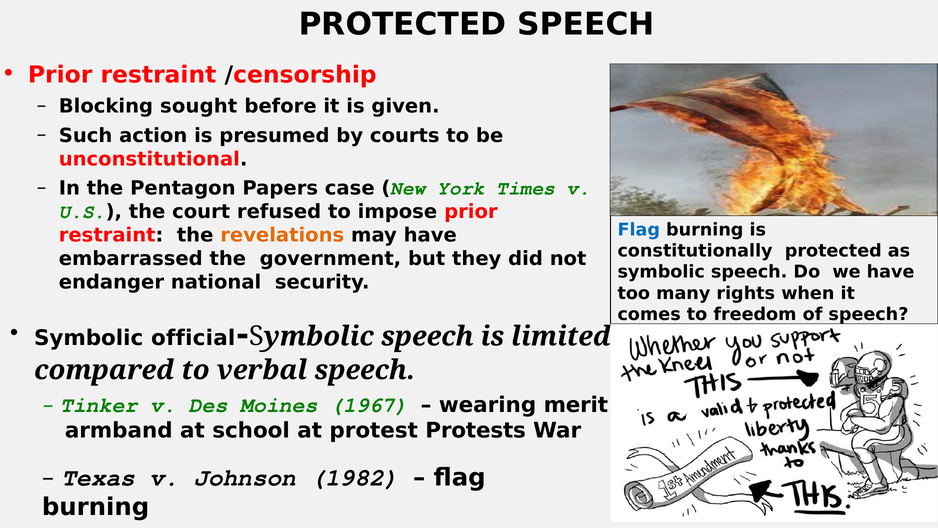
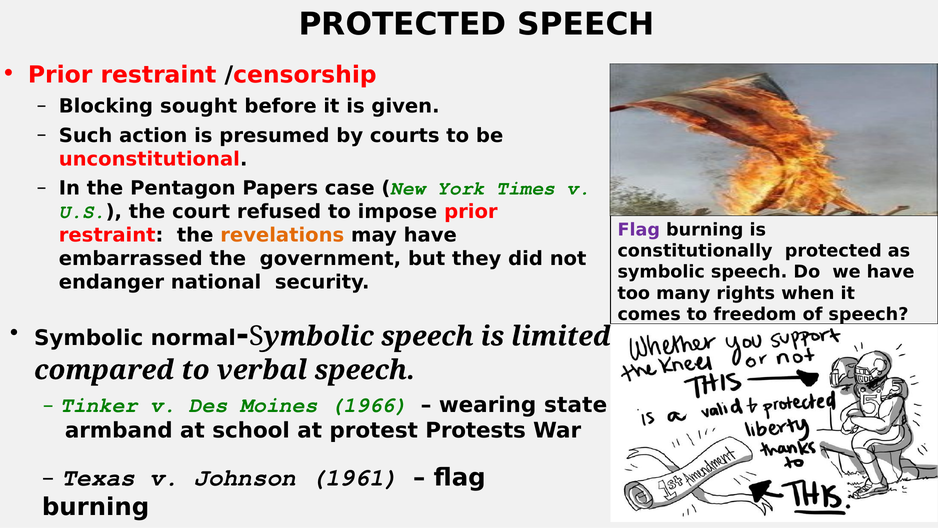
Flag at (639, 230) colour: blue -> purple
official: official -> normal
1967: 1967 -> 1966
merit: merit -> state
1982: 1982 -> 1961
